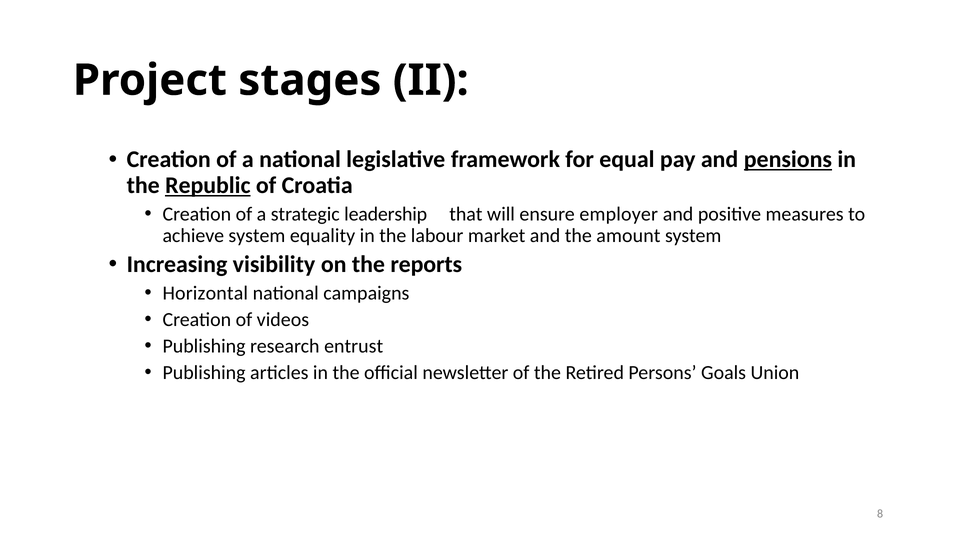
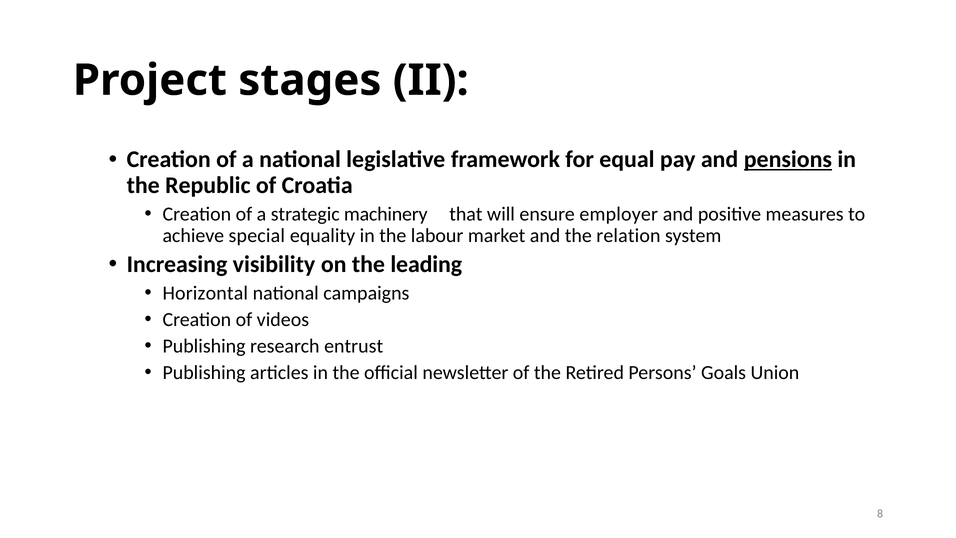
Republic underline: present -> none
leadership: leadership -> machinery
achieve system: system -> special
amount: amount -> relation
reports: reports -> leading
